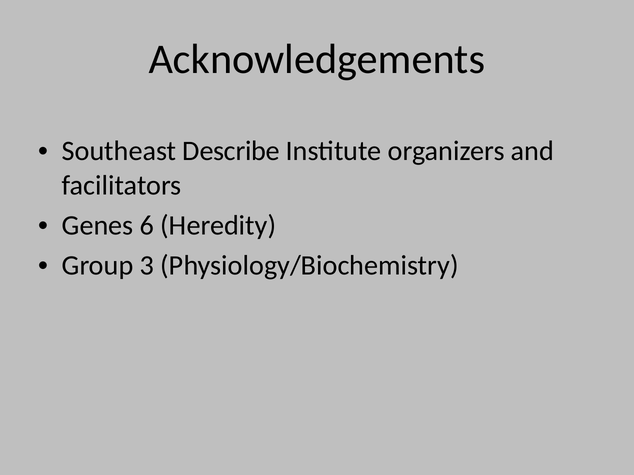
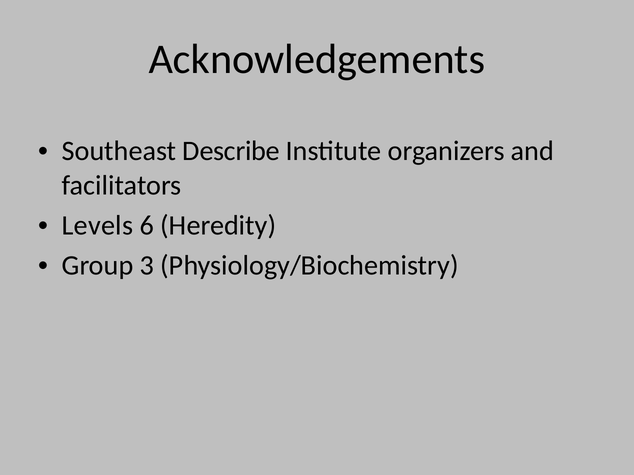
Genes: Genes -> Levels
